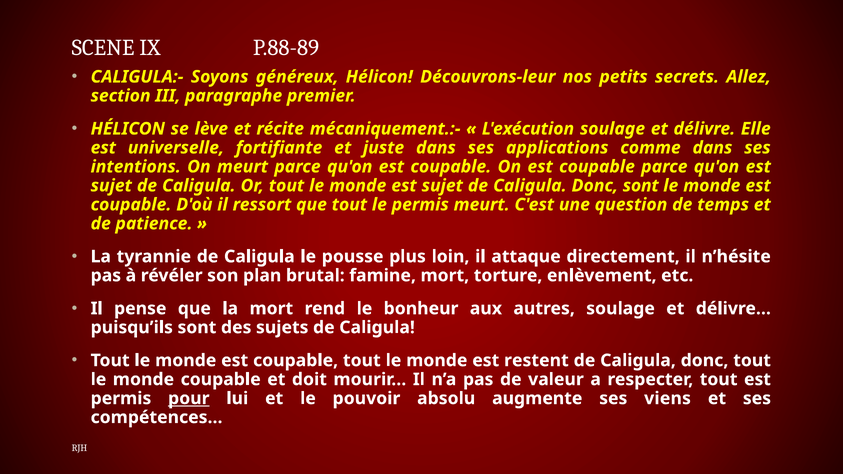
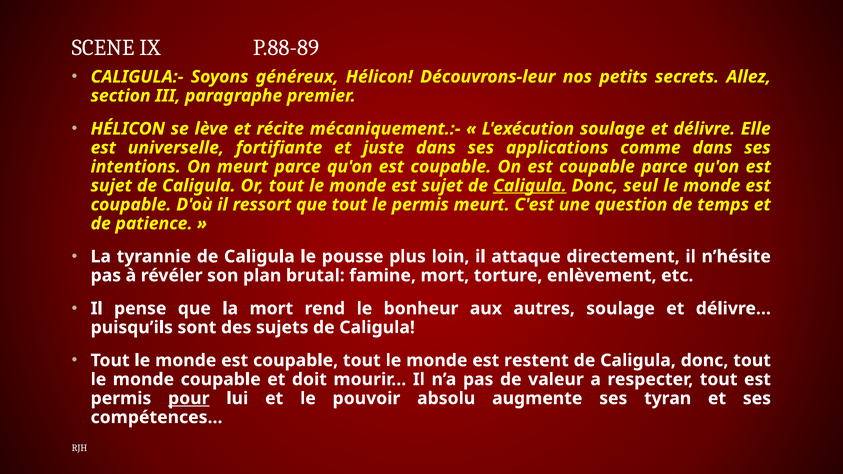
Caligula at (530, 186) underline: none -> present
Donc sont: sont -> seul
viens: viens -> tyran
